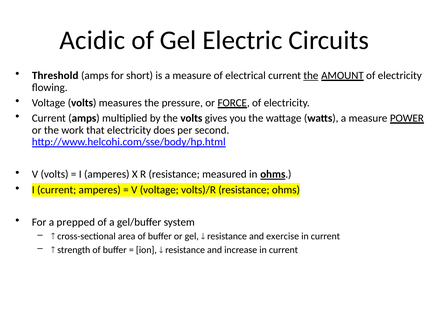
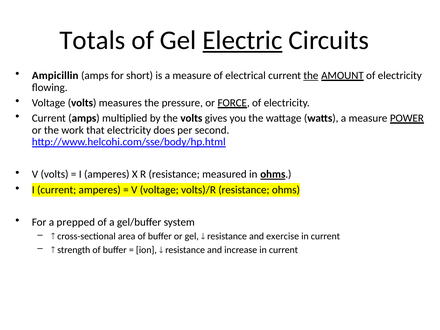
Acidic: Acidic -> Totals
Electric underline: none -> present
Threshold: Threshold -> Ampicillin
